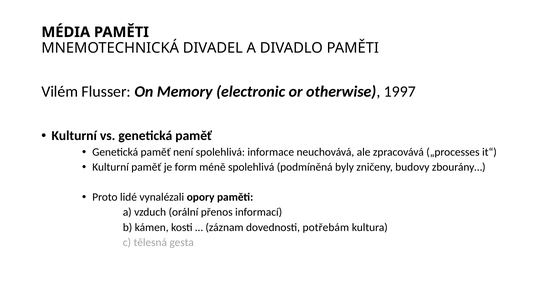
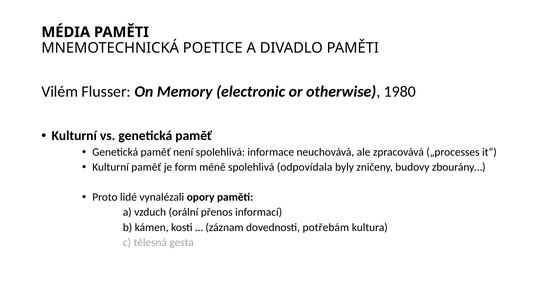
DIVADEL: DIVADEL -> POETICE
1997: 1997 -> 1980
podmíněná: podmíněná -> odpovídala
